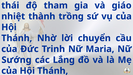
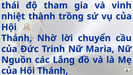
giáo: giáo -> vinh
Sướng: Sướng -> Nguồn
